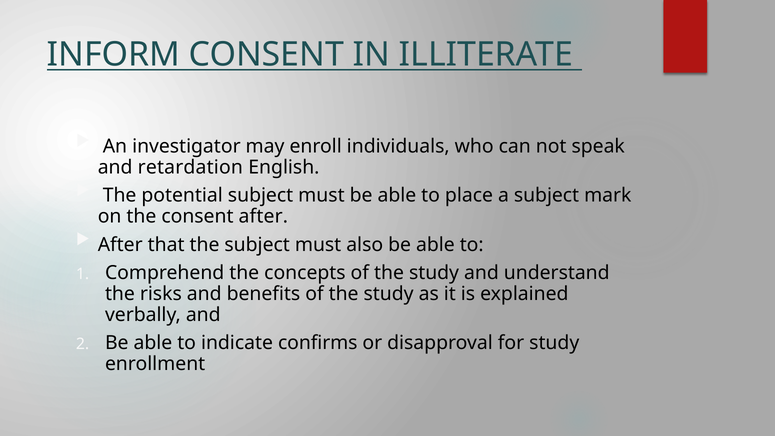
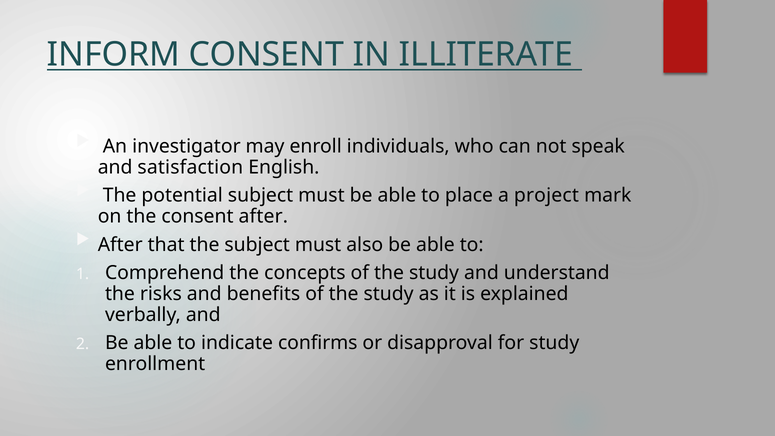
retardation: retardation -> satisfaction
a subject: subject -> project
